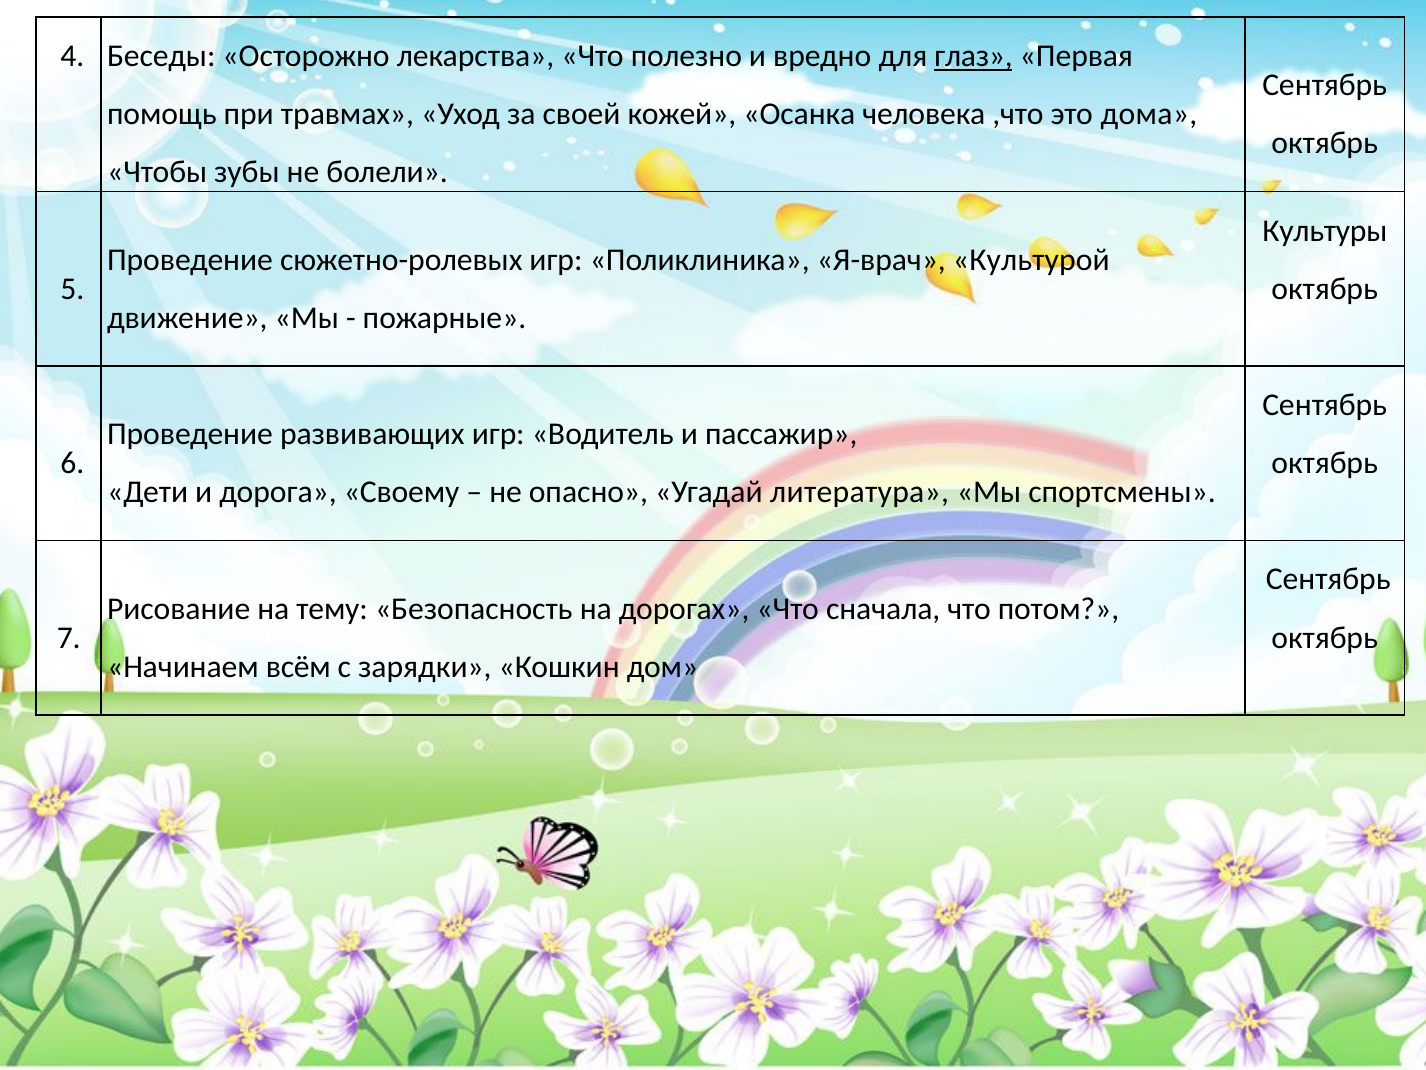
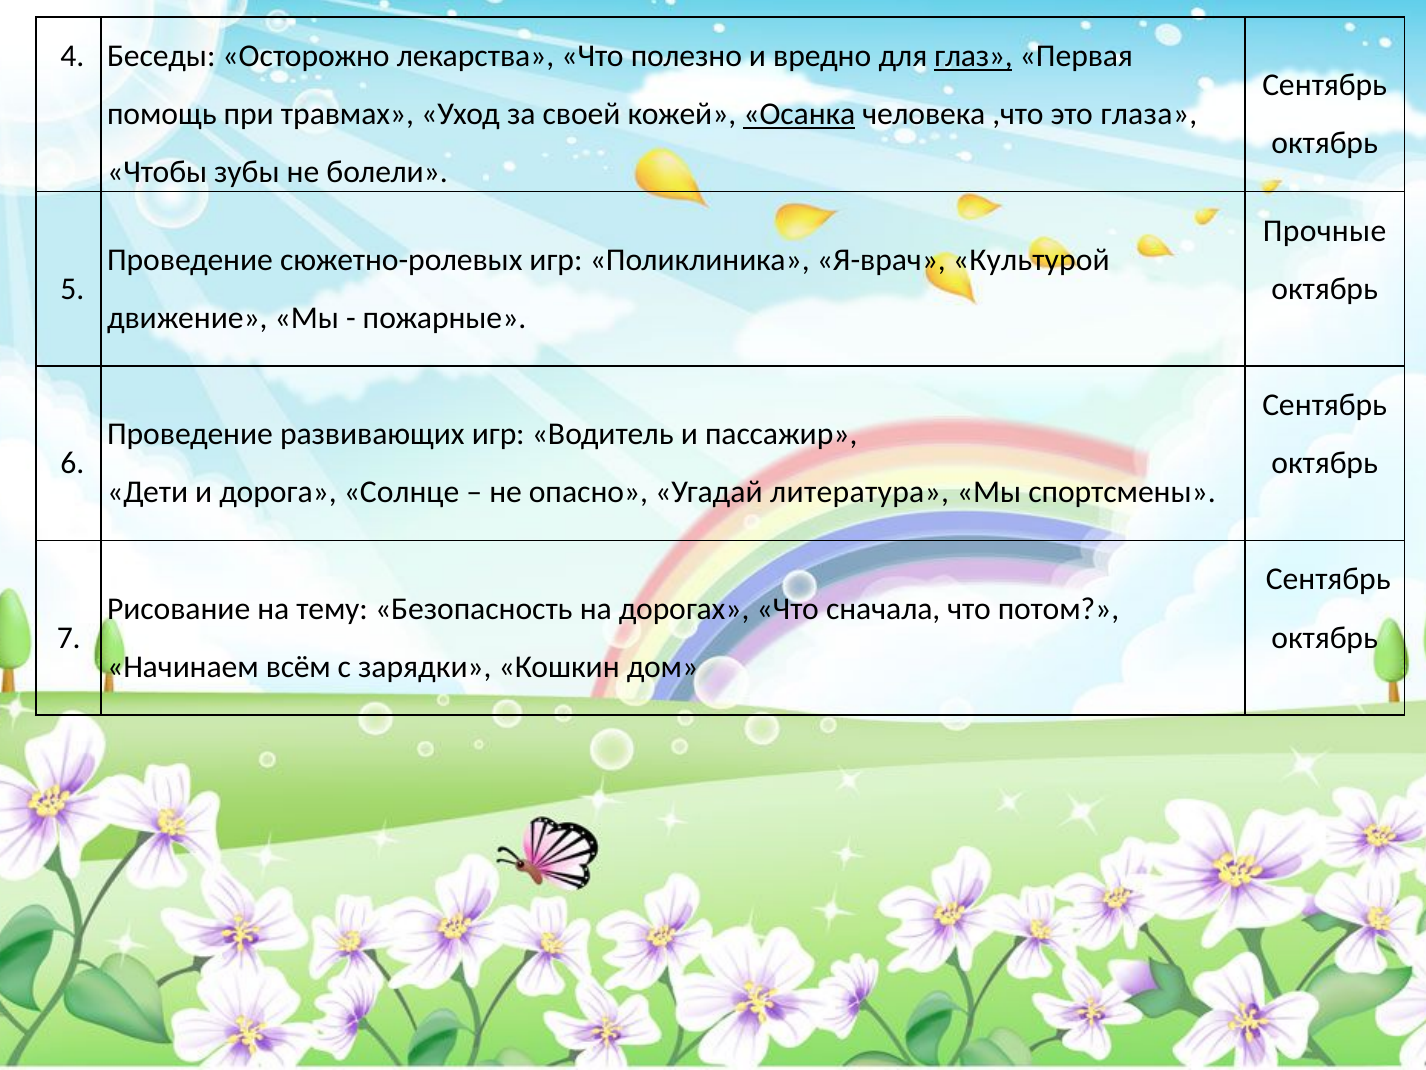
Осанка underline: none -> present
дома: дома -> глаза
Культуры: Культуры -> Прочные
Своему: Своему -> Солнце
